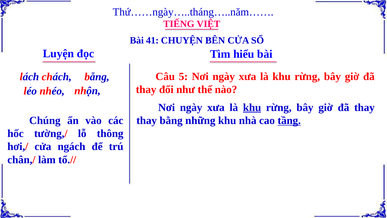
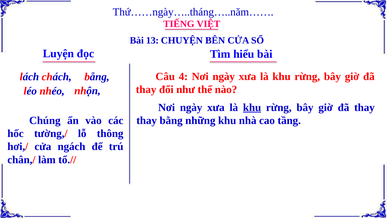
41: 41 -> 13
5: 5 -> 4
tầng underline: present -> none
